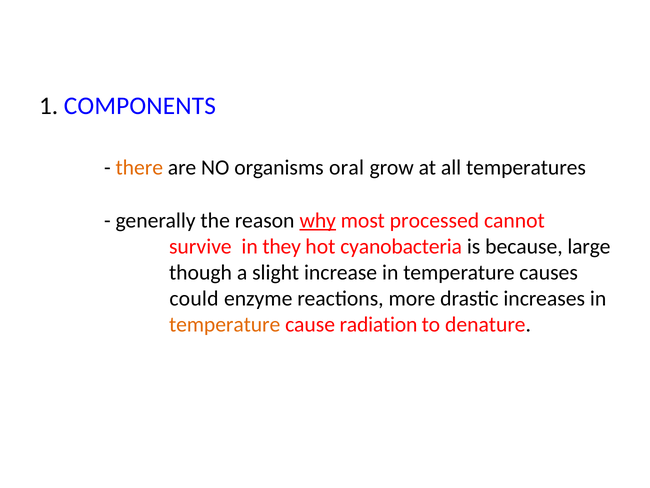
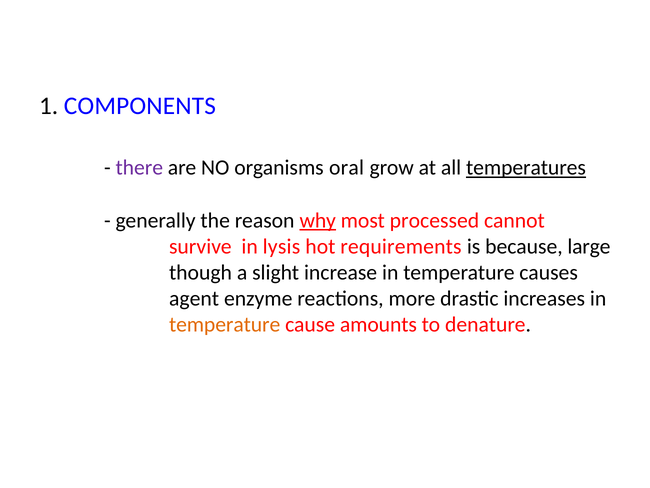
there colour: orange -> purple
temperatures underline: none -> present
they: they -> lysis
cyanobacteria: cyanobacteria -> requirements
could: could -> agent
radiation: radiation -> amounts
